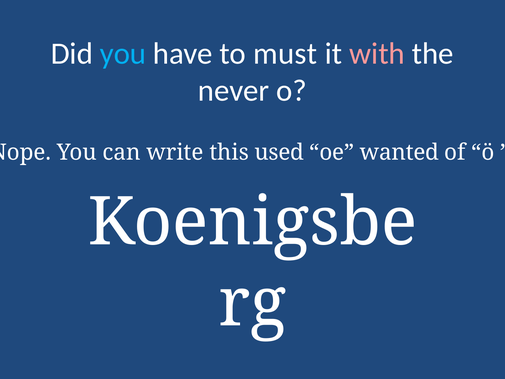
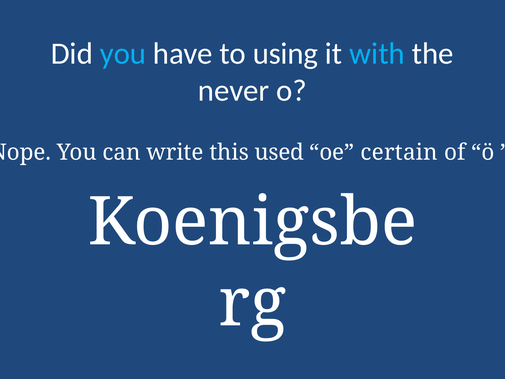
must: must -> using
with colour: pink -> light blue
wanted: wanted -> certain
